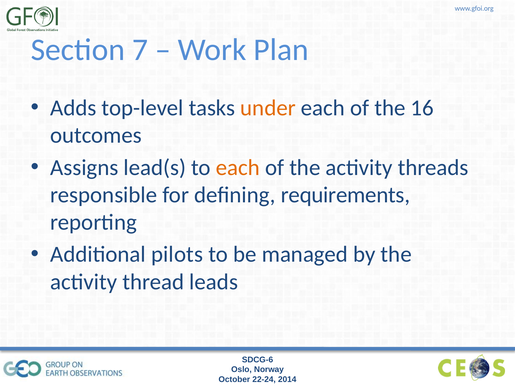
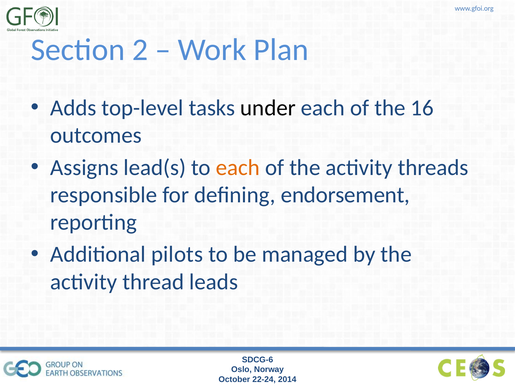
7: 7 -> 2
under colour: orange -> black
requirements: requirements -> endorsement
